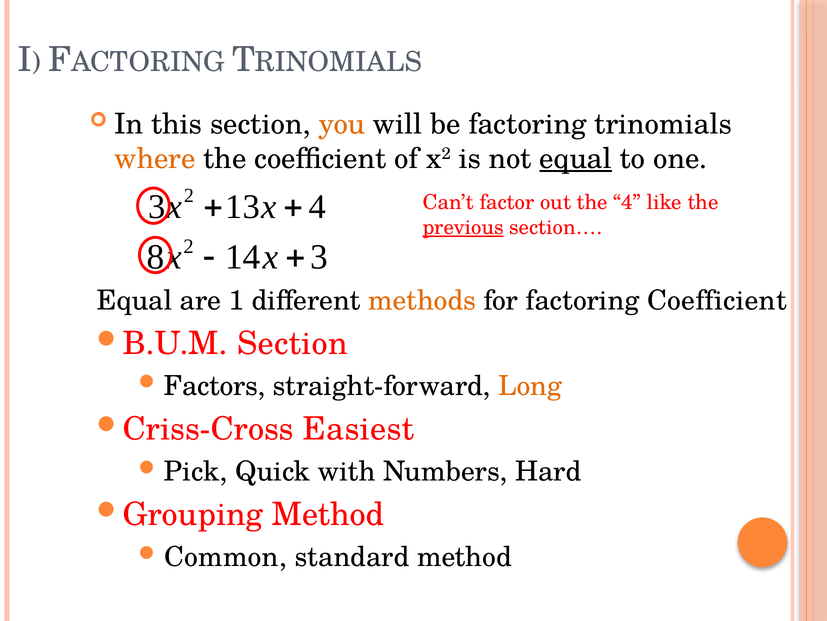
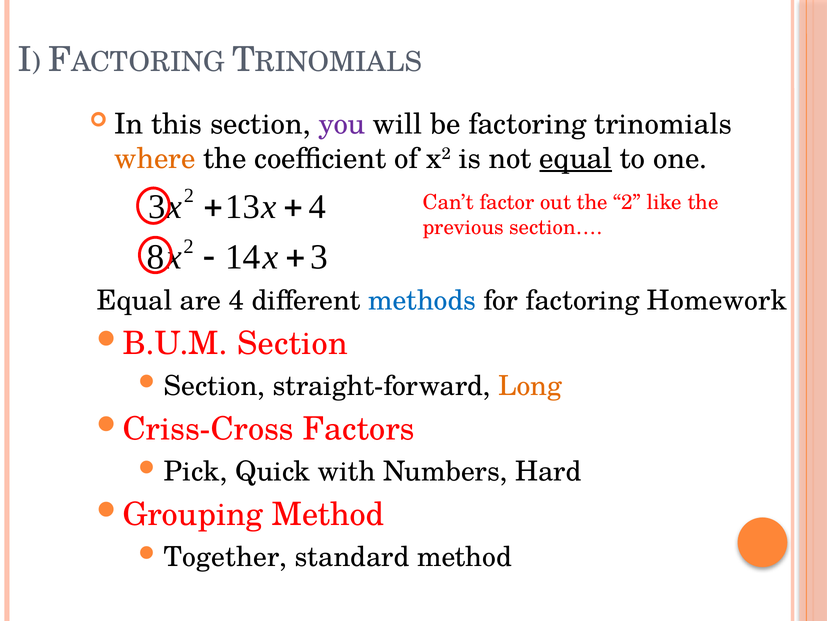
you colour: orange -> purple
the 4: 4 -> 2
previous underline: present -> none
are 1: 1 -> 4
methods colour: orange -> blue
factoring Coefficient: Coefficient -> Homework
Factors at (215, 386): Factors -> Section
Easiest: Easiest -> Factors
Common: Common -> Together
